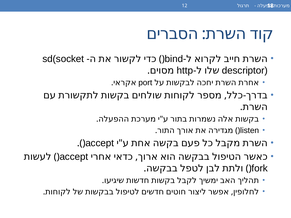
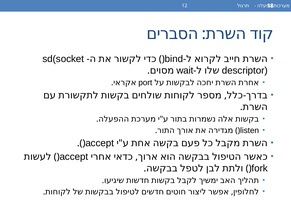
http: http -> wait
